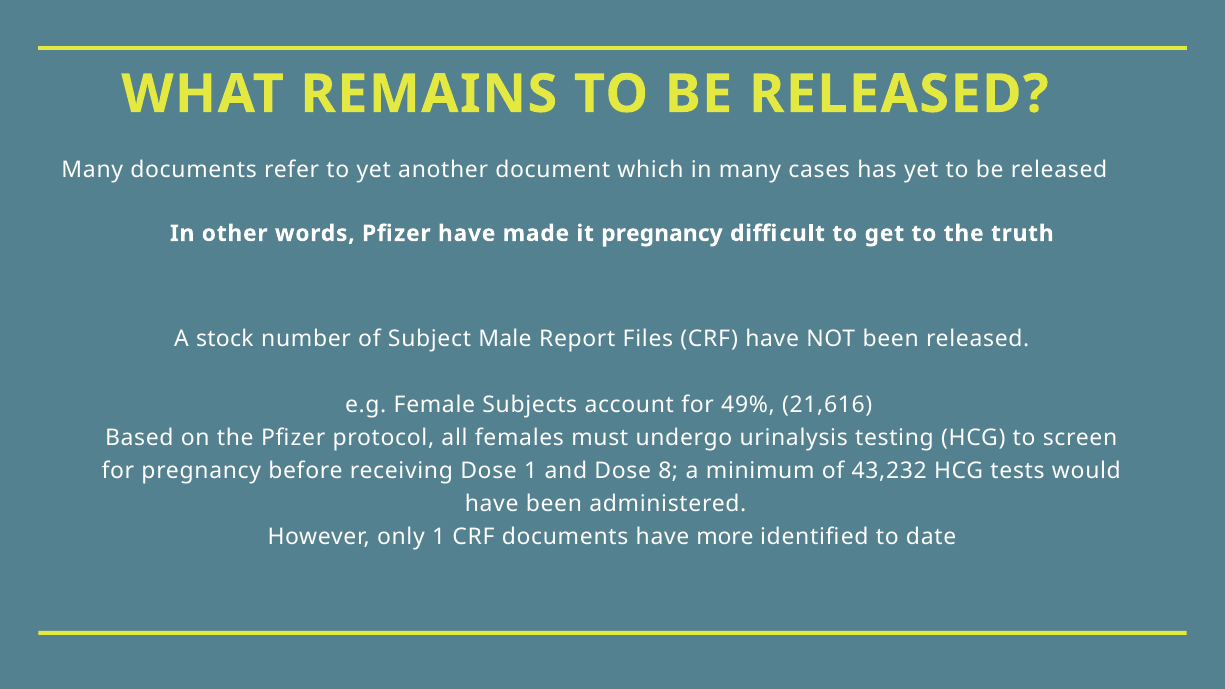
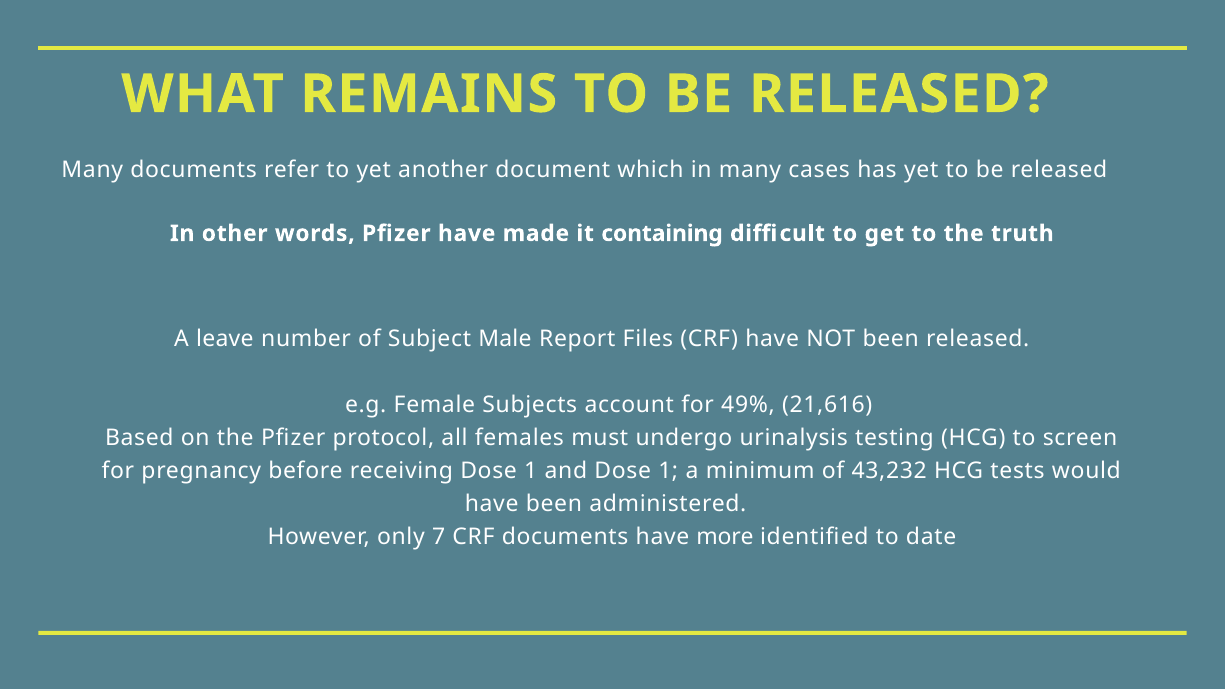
it pregnancy: pregnancy -> containing
stock: stock -> leave
and Dose 8: 8 -> 1
only 1: 1 -> 7
